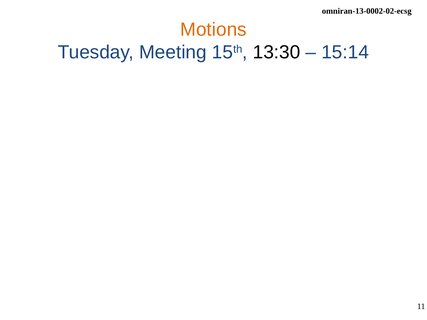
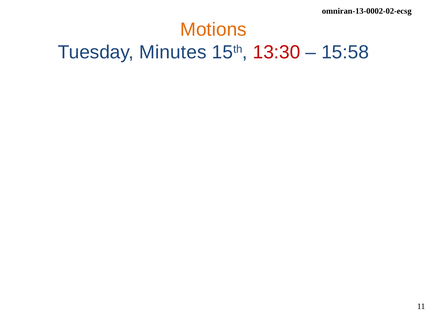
Meeting: Meeting -> Minutes
13:30 colour: black -> red
15:14: 15:14 -> 15:58
